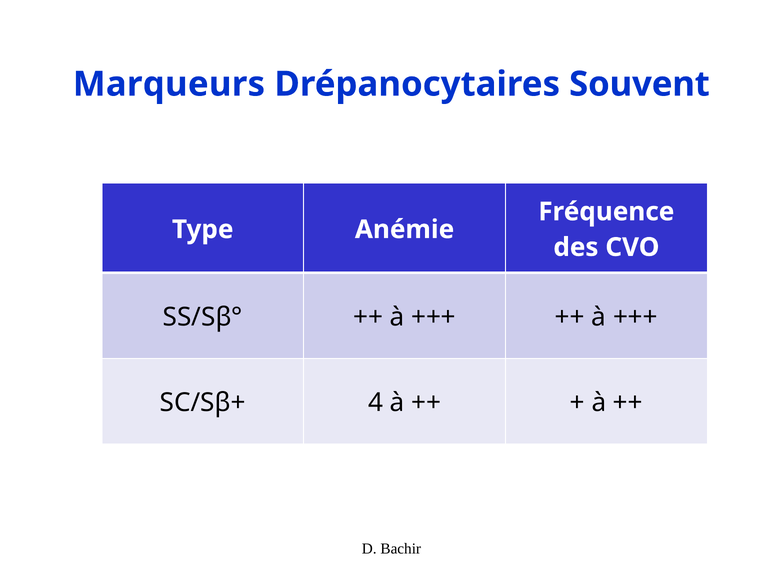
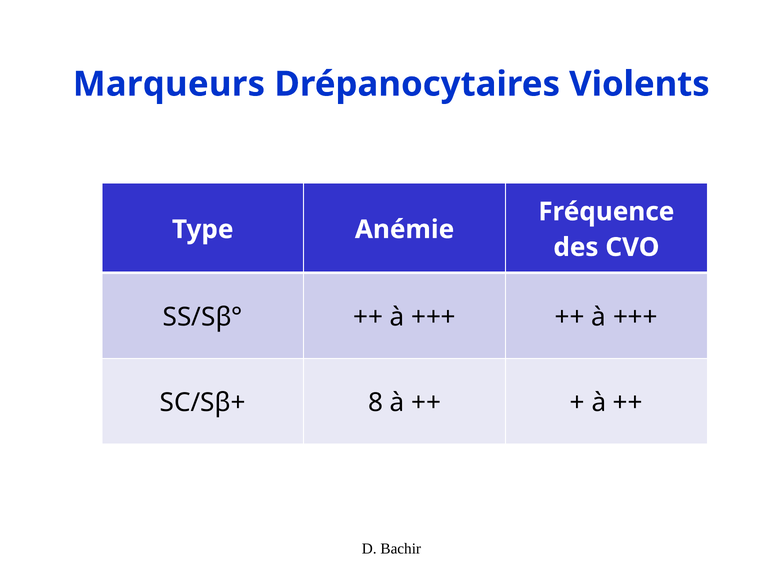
Souvent: Souvent -> Violents
4: 4 -> 8
